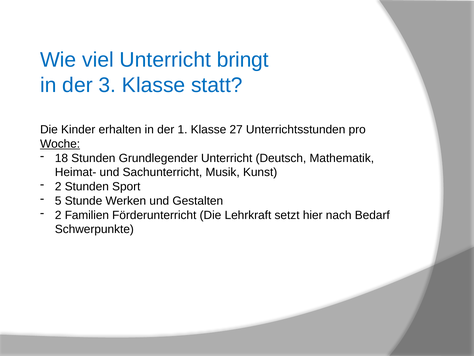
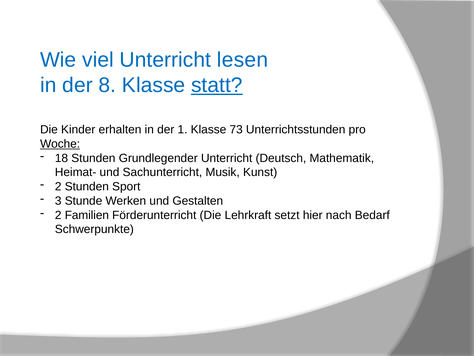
bringt: bringt -> lesen
3: 3 -> 8
statt underline: none -> present
27: 27 -> 73
5: 5 -> 3
